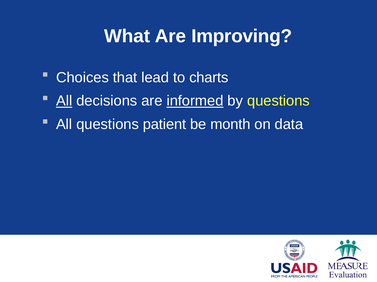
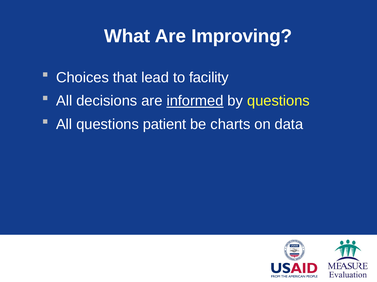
charts: charts -> facility
All at (64, 101) underline: present -> none
month: month -> charts
